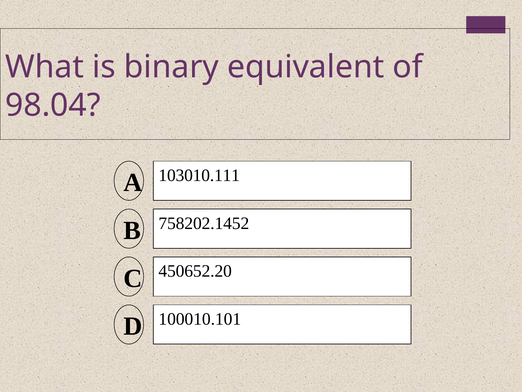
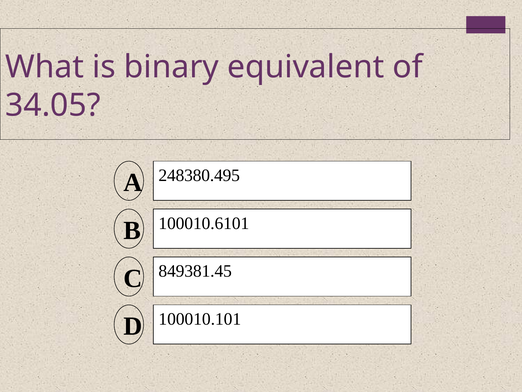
98.04: 98.04 -> 34.05
103010.111: 103010.111 -> 248380.495
758202.1452: 758202.1452 -> 100010.6101
450652.20: 450652.20 -> 849381.45
